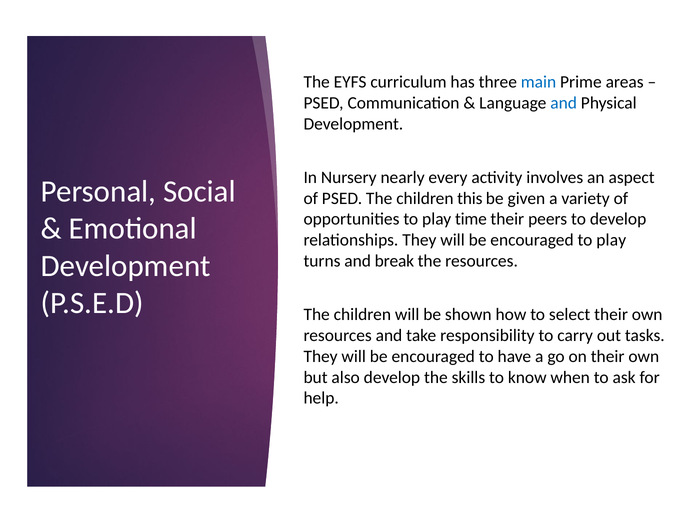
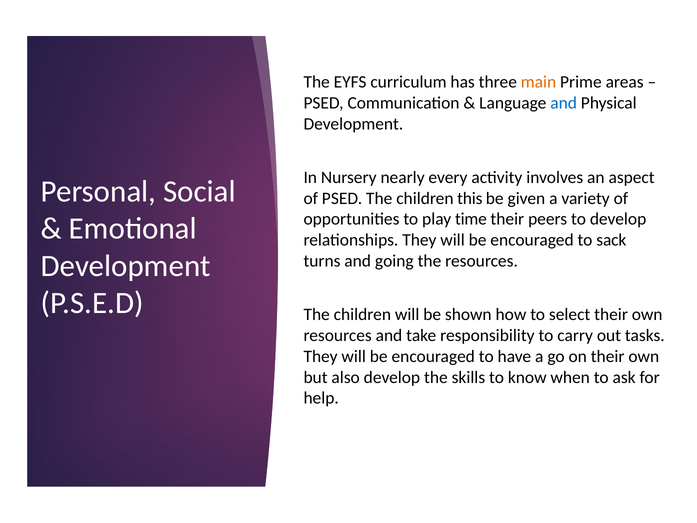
main colour: blue -> orange
encouraged to play: play -> sack
break: break -> going
